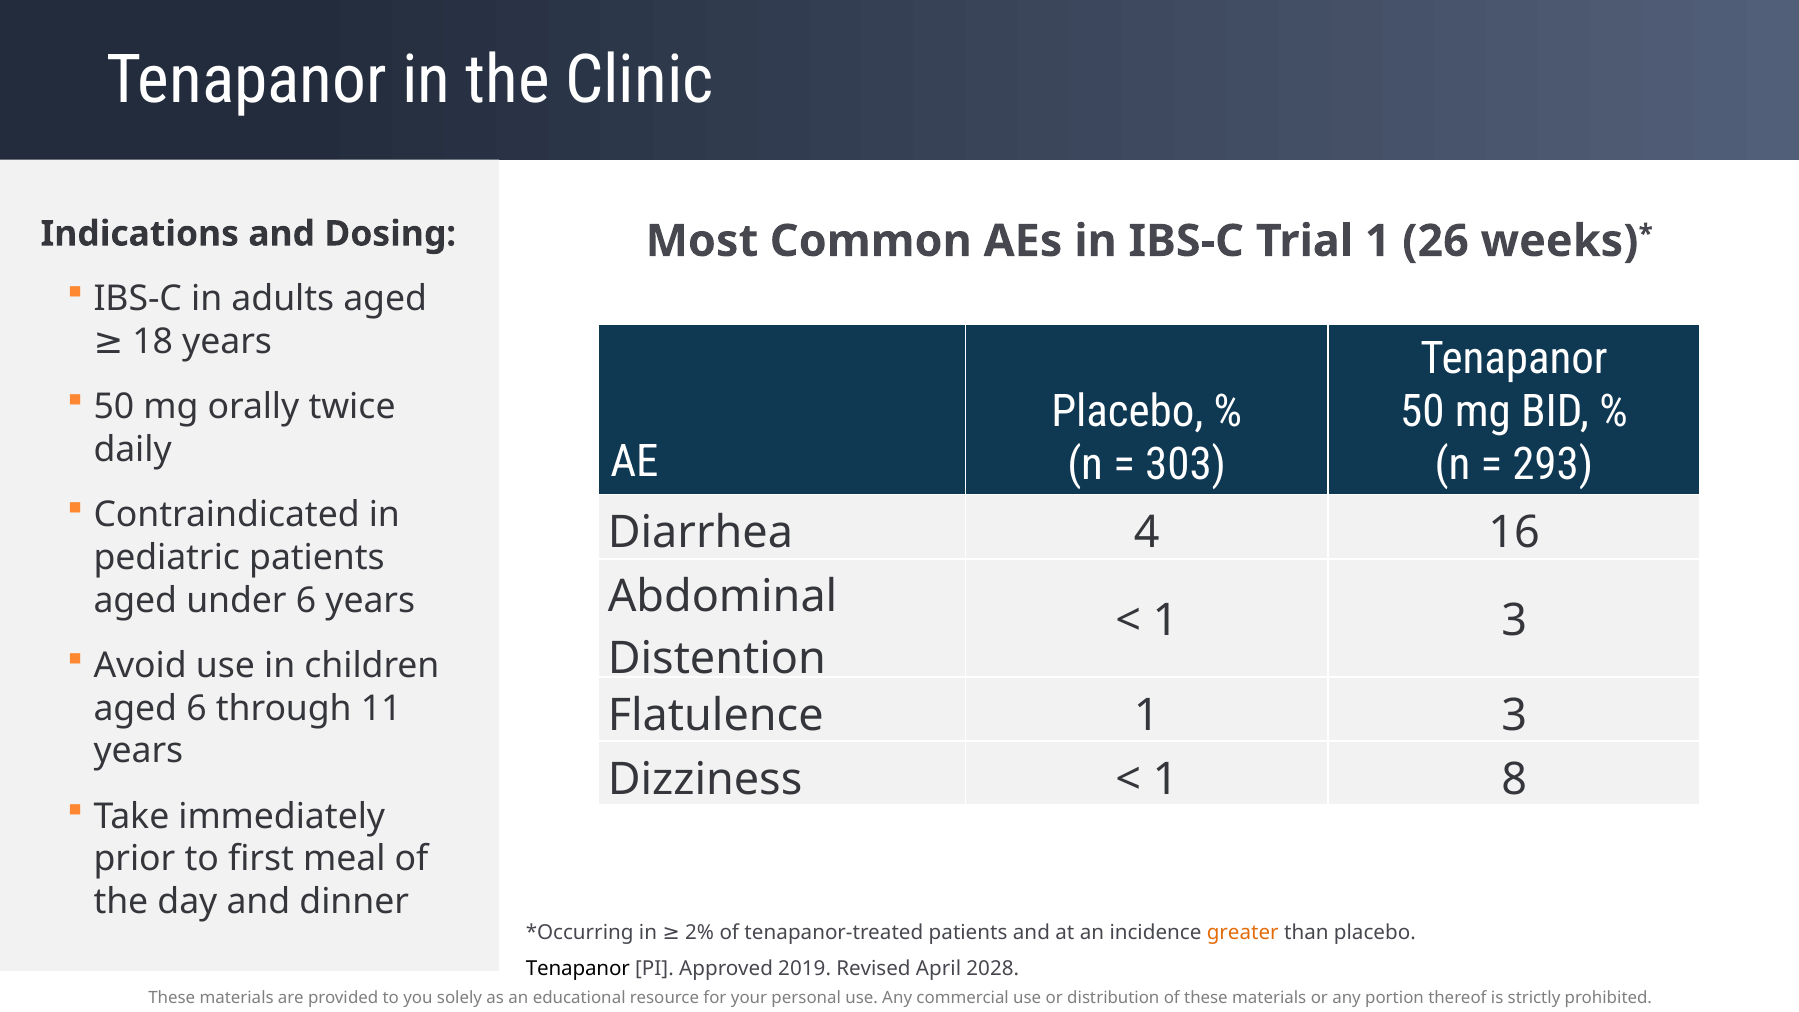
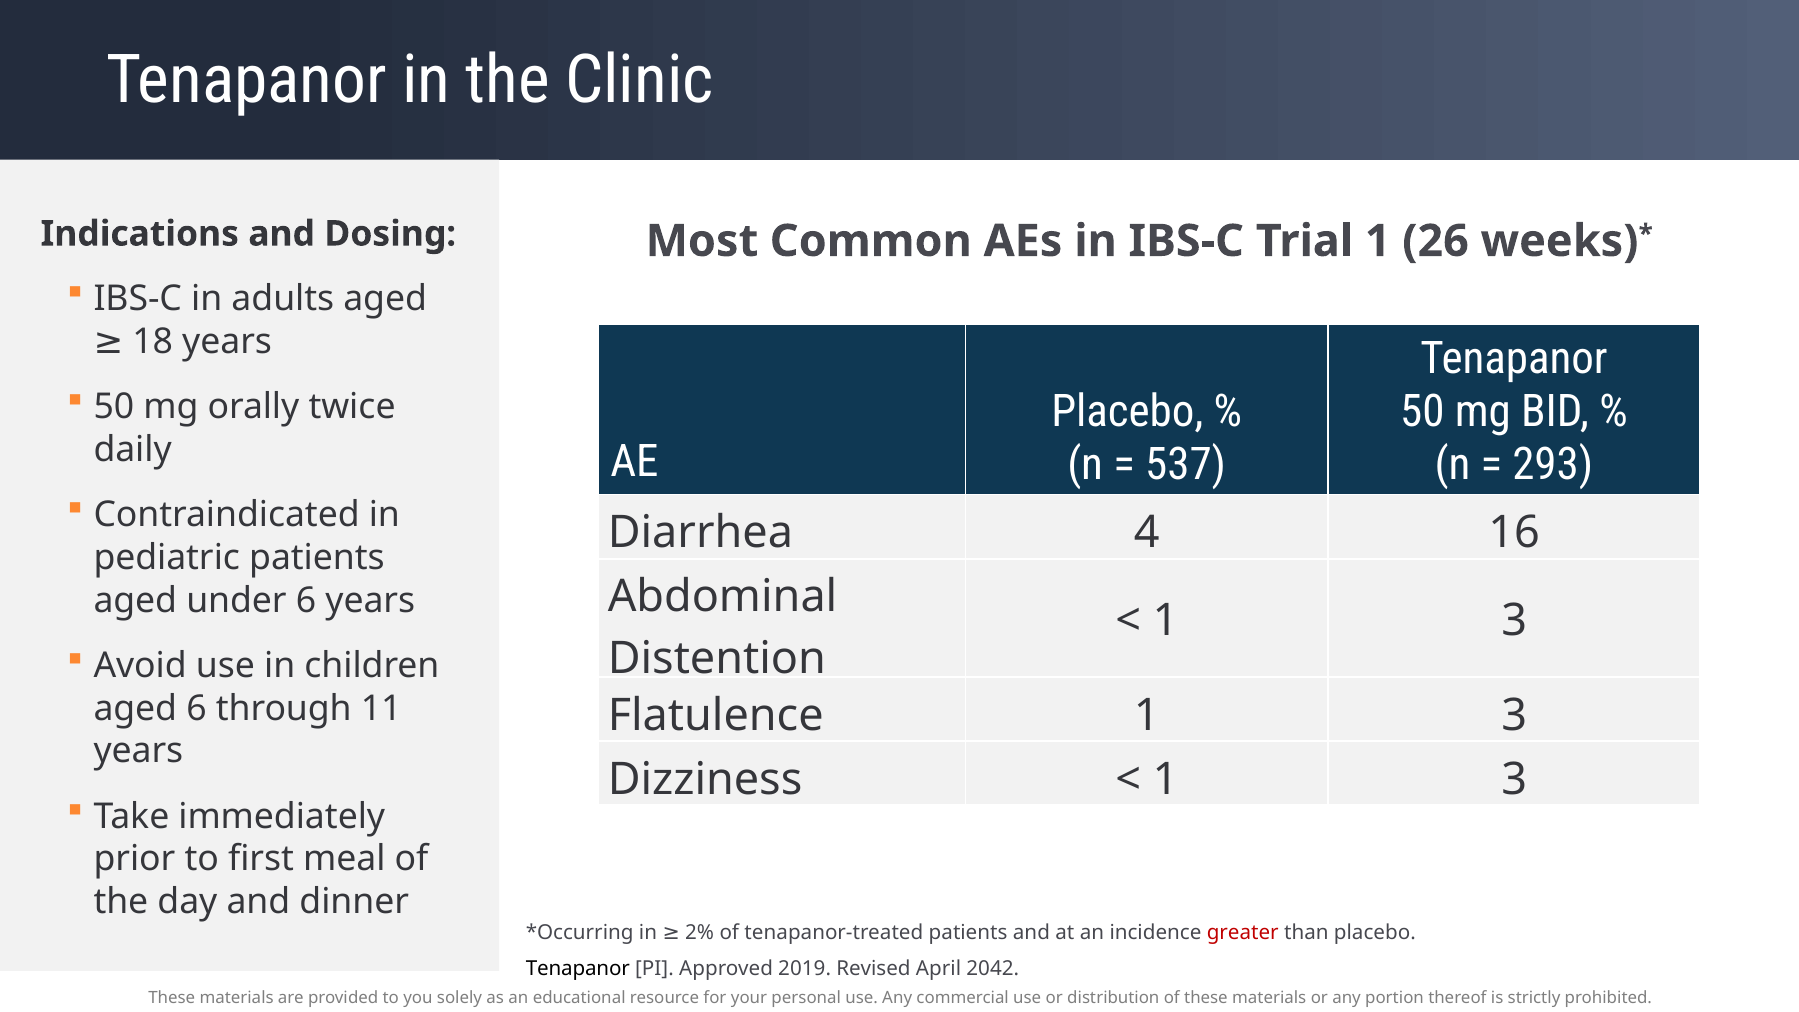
303: 303 -> 537
8 at (1514, 779): 8 -> 3
greater colour: orange -> red
2028: 2028 -> 2042
